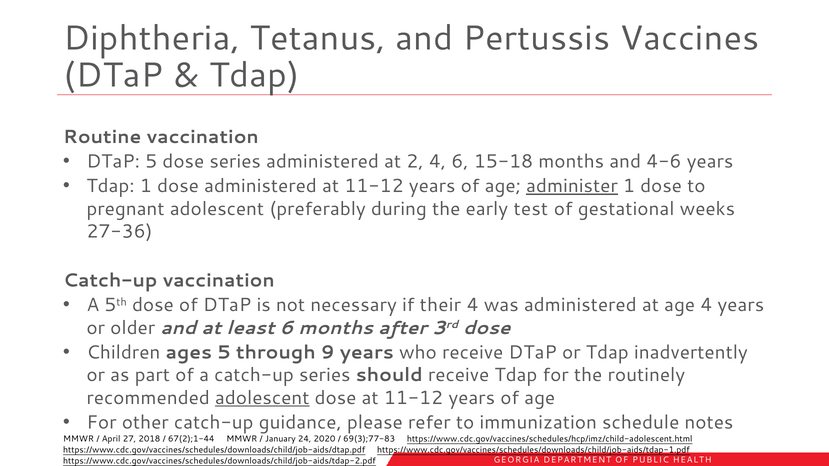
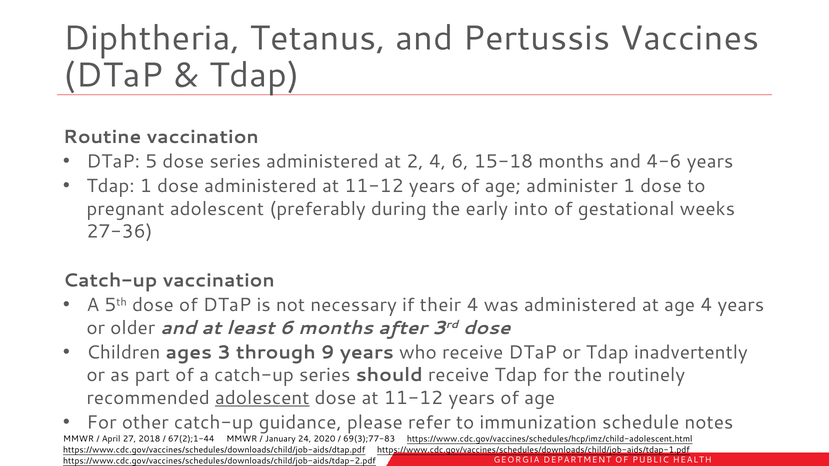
administer underline: present -> none
test: test -> into
ages 5: 5 -> 3
